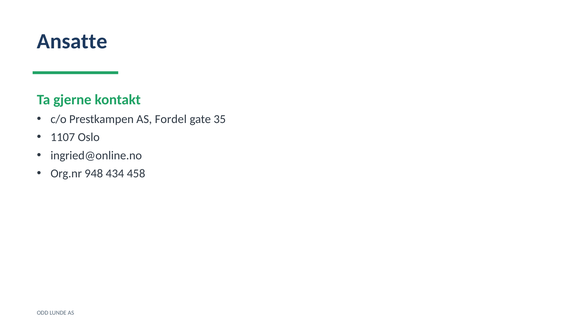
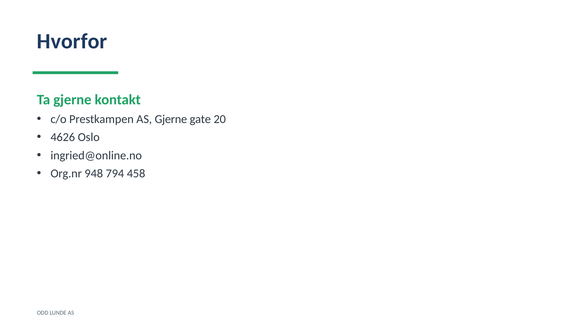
Ansatte: Ansatte -> Hvorfor
AS Fordel: Fordel -> Gjerne
35: 35 -> 20
1107: 1107 -> 4626
434: 434 -> 794
